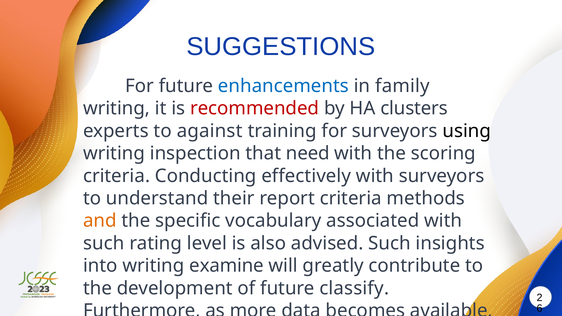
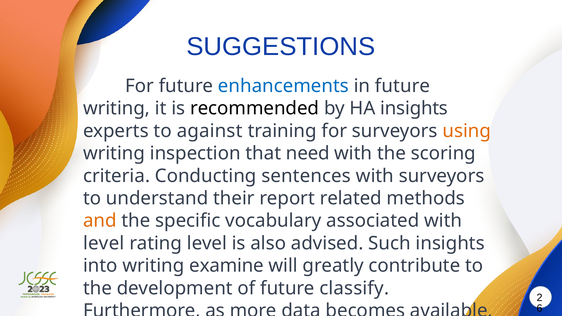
in family: family -> future
recommended colour: red -> black
HA clusters: clusters -> insights
using colour: black -> orange
effectively: effectively -> sentences
report criteria: criteria -> related
such at (104, 243): such -> level
